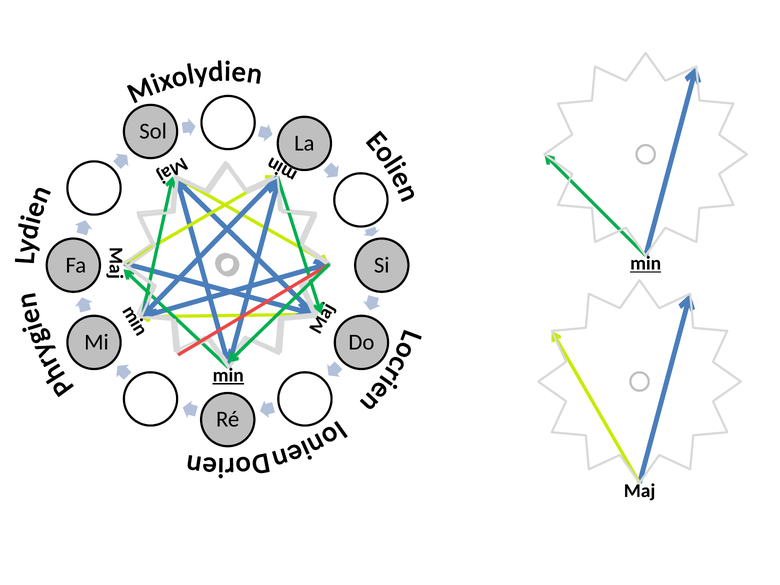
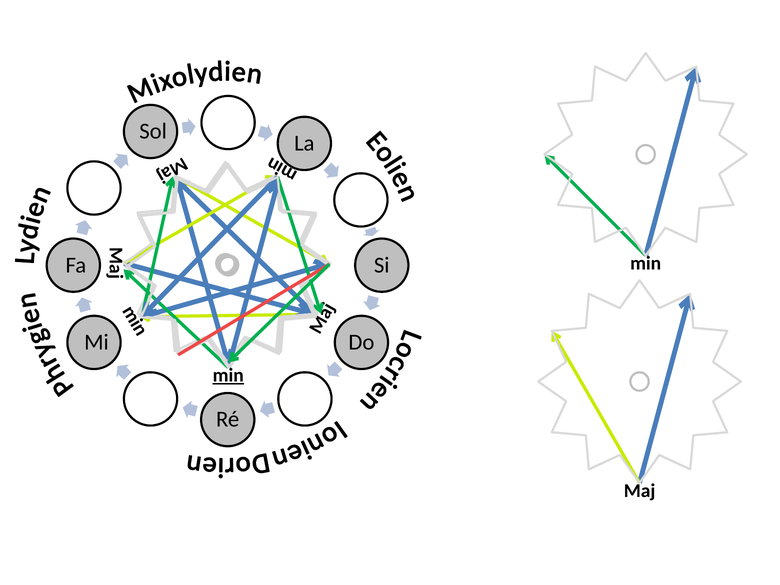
min at (646, 263) underline: present -> none
